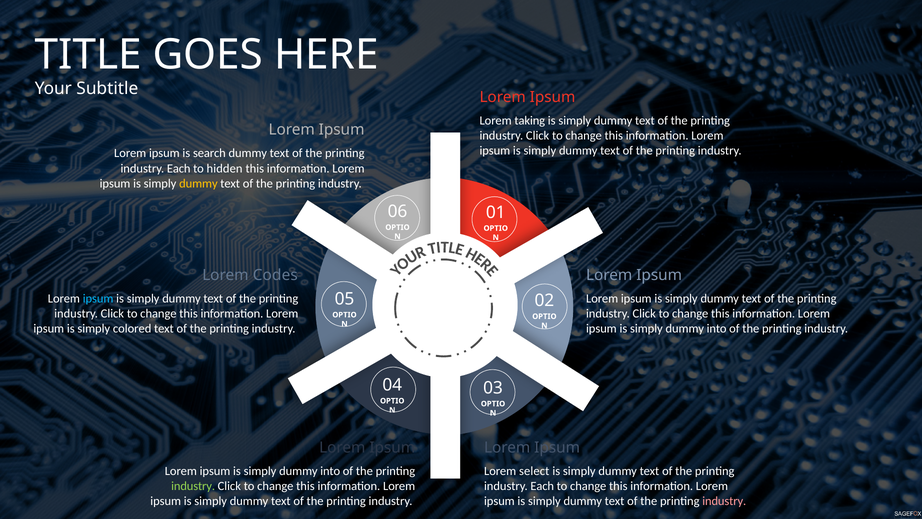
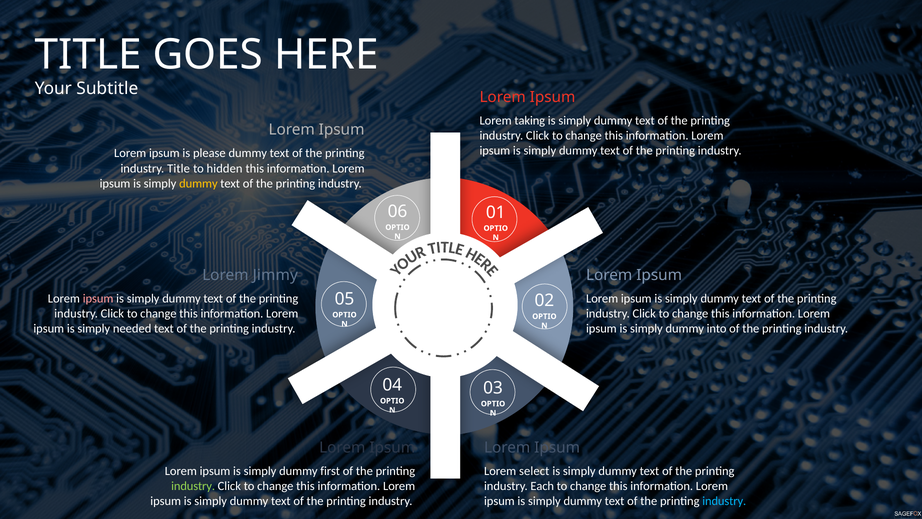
search: search -> please
Each at (179, 168): Each -> Title
Codes: Codes -> Jimmy
ipsum at (98, 298) colour: light blue -> pink
colored: colored -> needed
into at (330, 471): into -> first
industry at (724, 501) colour: pink -> light blue
